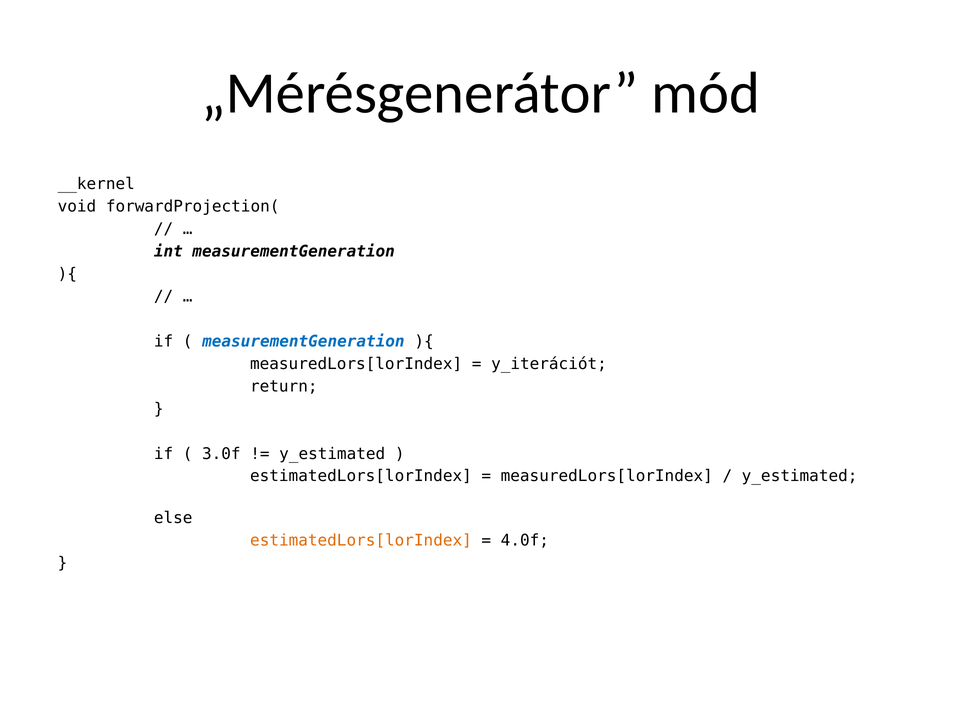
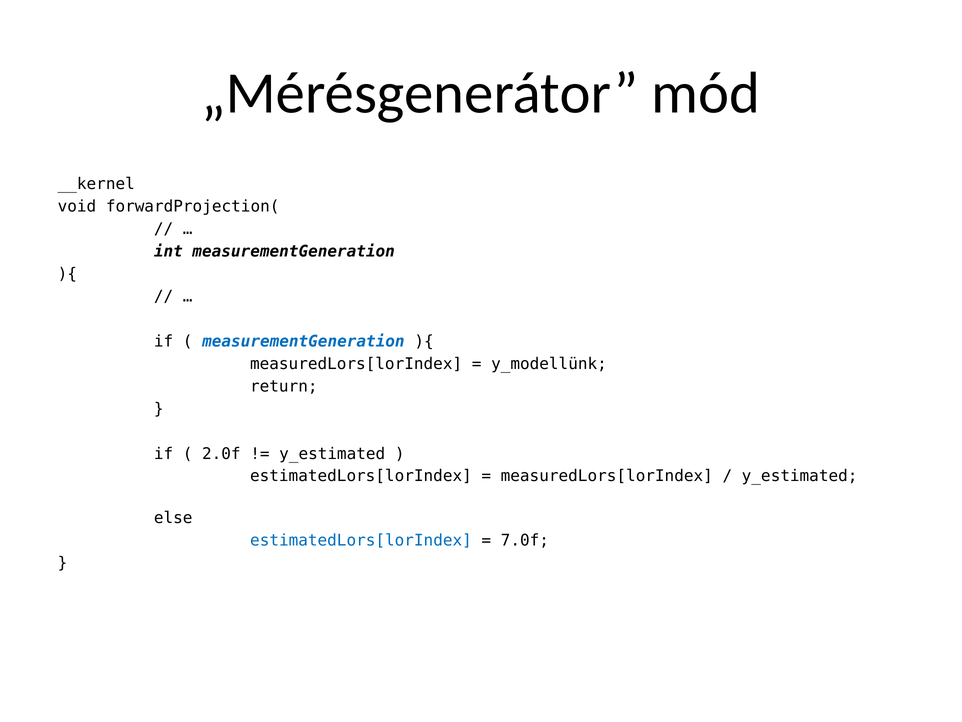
y_iterációt: y_iterációt -> y_modellünk
3.0f: 3.0f -> 2.0f
estimatedLors[lorIndex at (361, 540) colour: orange -> blue
4.0f: 4.0f -> 7.0f
